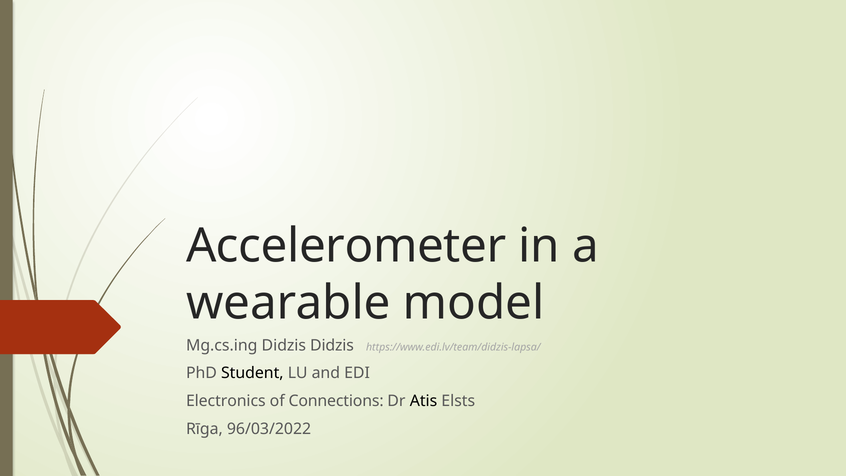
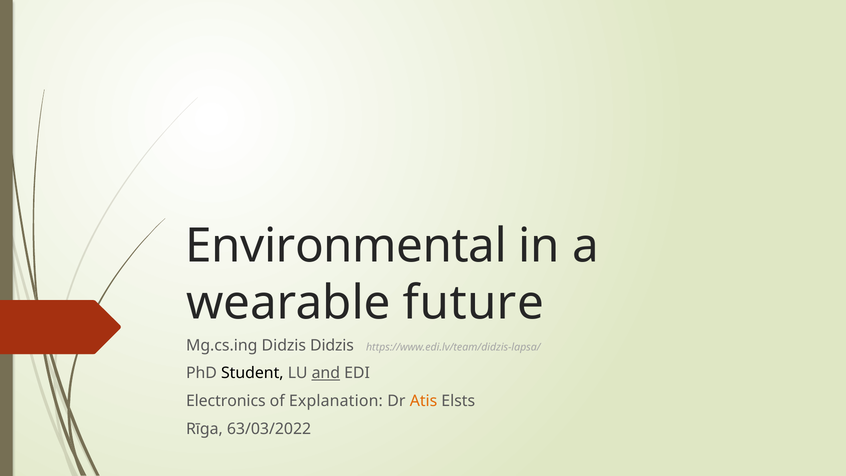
Accelerometer: Accelerometer -> Environmental
model: model -> future
and underline: none -> present
Connections: Connections -> Explanation
Atis colour: black -> orange
96/03/2022: 96/03/2022 -> 63/03/2022
